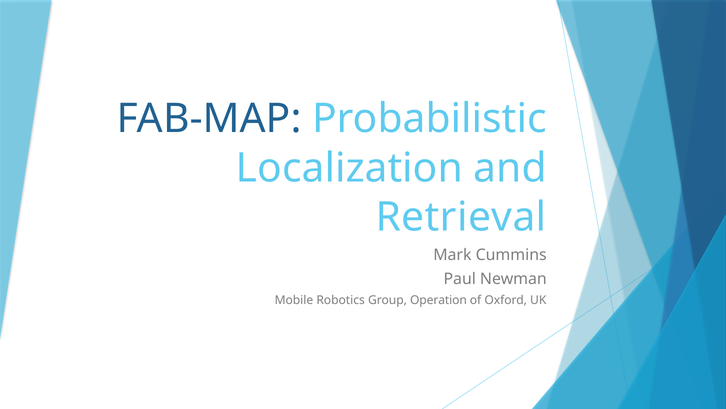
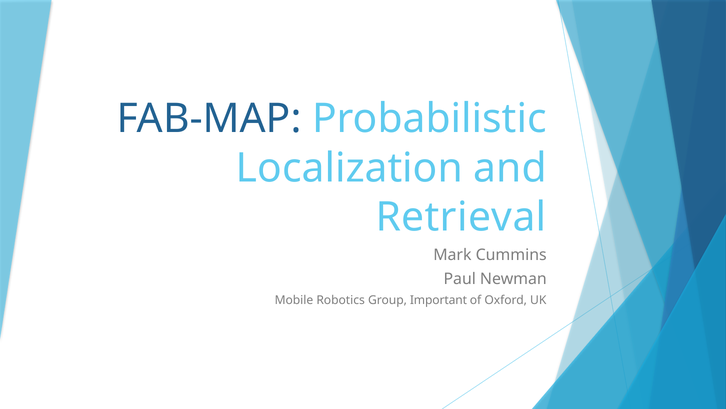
Operation: Operation -> Important
